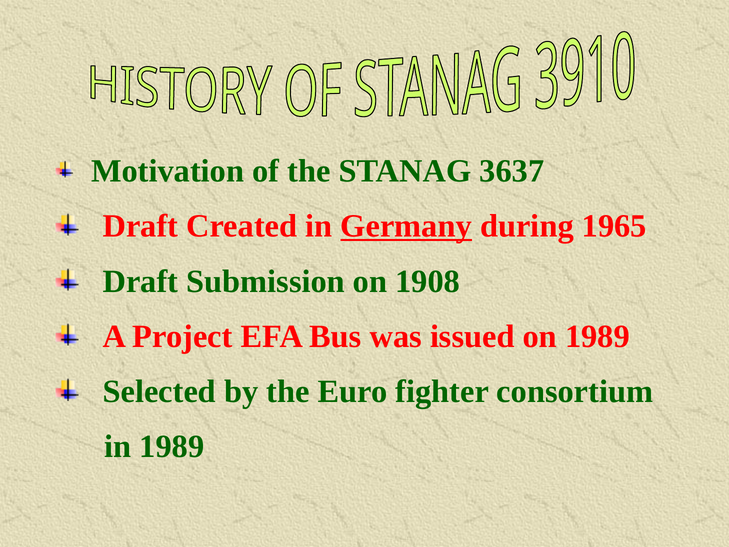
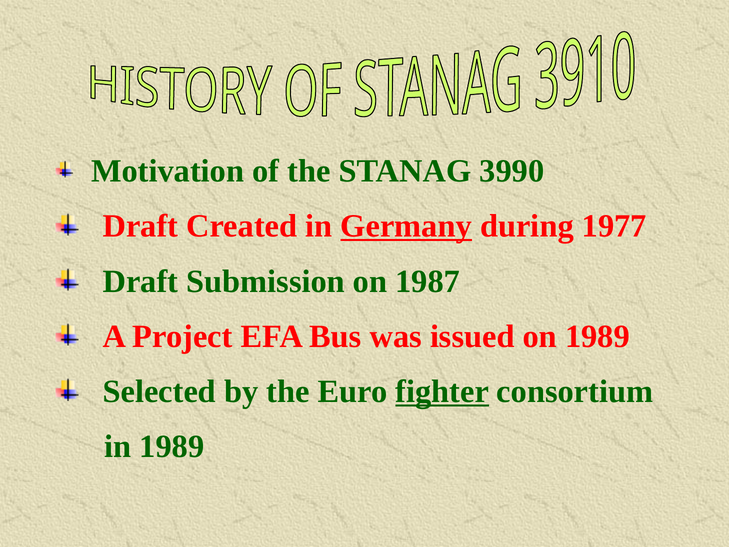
3637: 3637 -> 3990
1965: 1965 -> 1977
1908: 1908 -> 1987
fighter underline: none -> present
